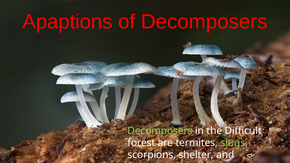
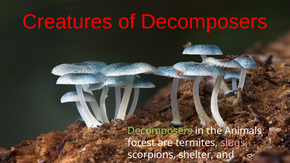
Apaptions: Apaptions -> Creatures
Difficult: Difficult -> Animals
slugs colour: light green -> pink
